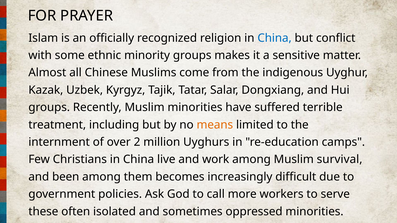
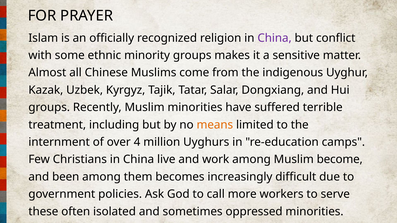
China at (275, 38) colour: blue -> purple
2: 2 -> 4
survival: survival -> become
